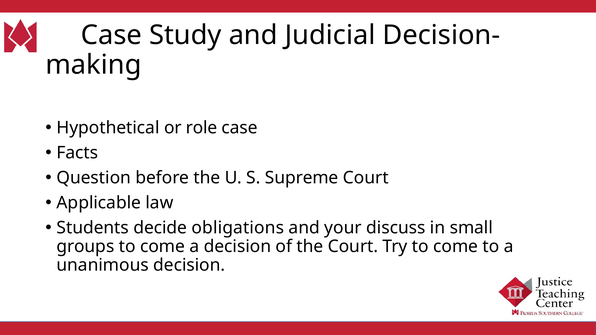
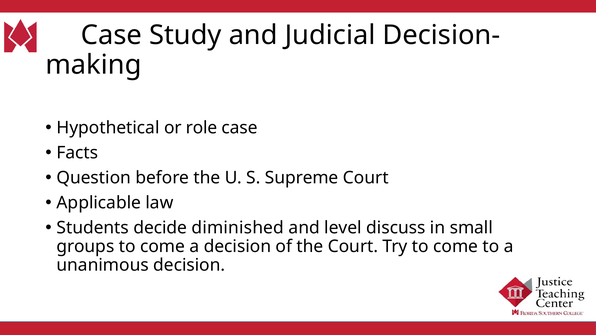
obligations: obligations -> diminished
your: your -> level
